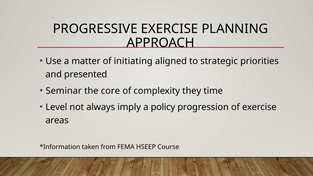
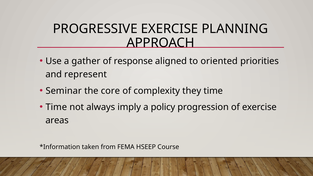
matter: matter -> gather
initiating: initiating -> response
strategic: strategic -> oriented
presented: presented -> represent
Level at (56, 107): Level -> Time
